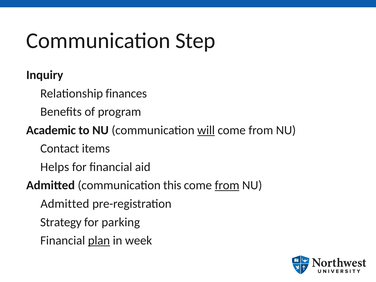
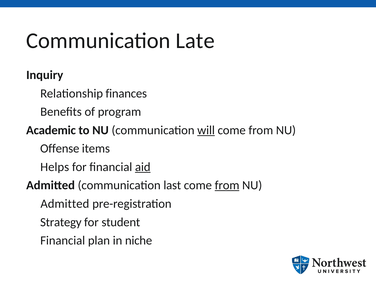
Step: Step -> Late
Contact: Contact -> Offense
aid underline: none -> present
this: this -> last
parking: parking -> student
plan underline: present -> none
week: week -> niche
